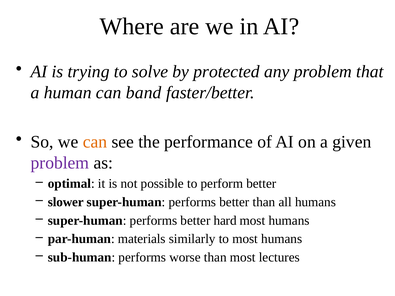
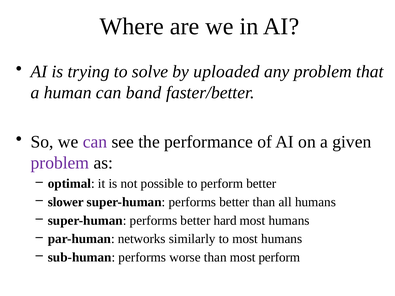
protected: protected -> uploaded
can at (95, 142) colour: orange -> purple
materials: materials -> networks
most lectures: lectures -> perform
